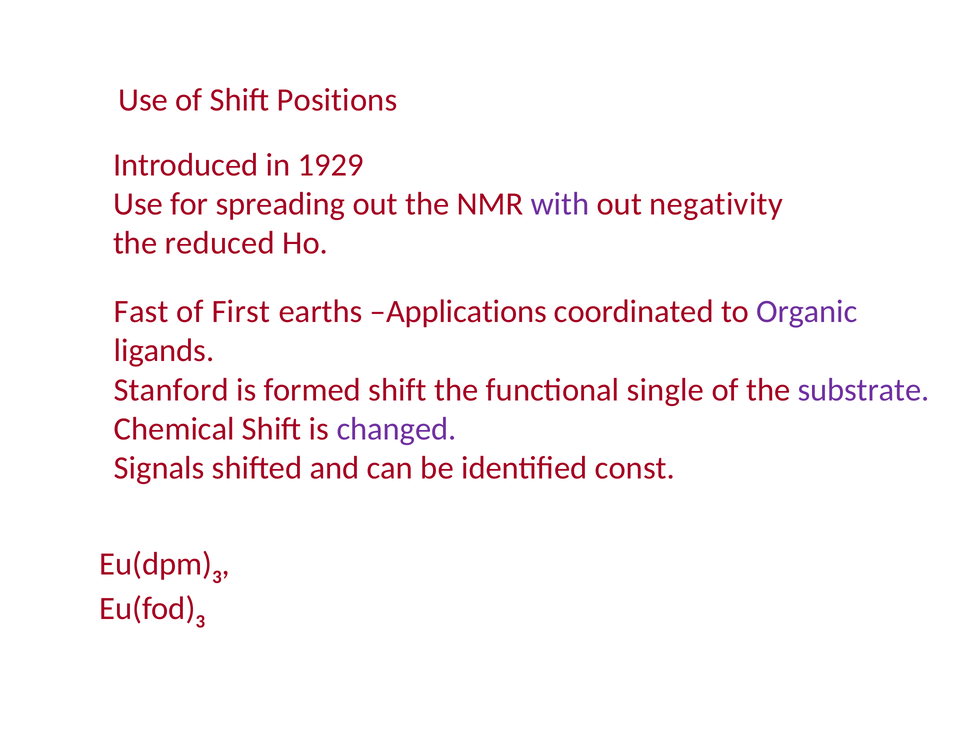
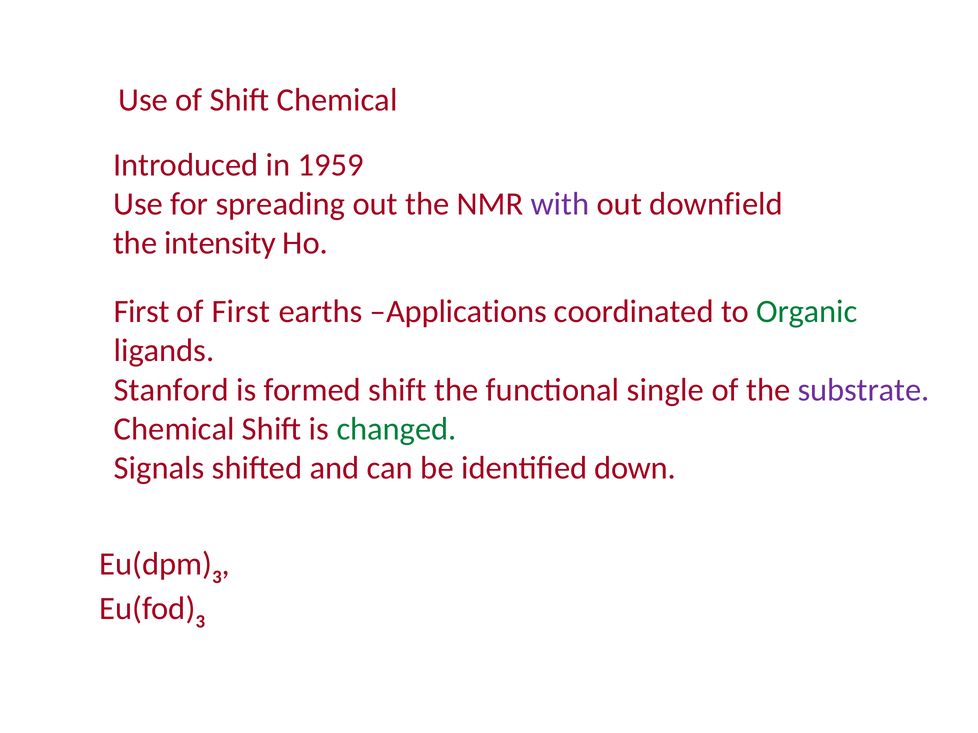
Shift Positions: Positions -> Chemical
1929: 1929 -> 1959
negativity: negativity -> downfield
reduced: reduced -> intensity
Fast at (141, 312): Fast -> First
Organic colour: purple -> green
changed colour: purple -> green
const: const -> down
